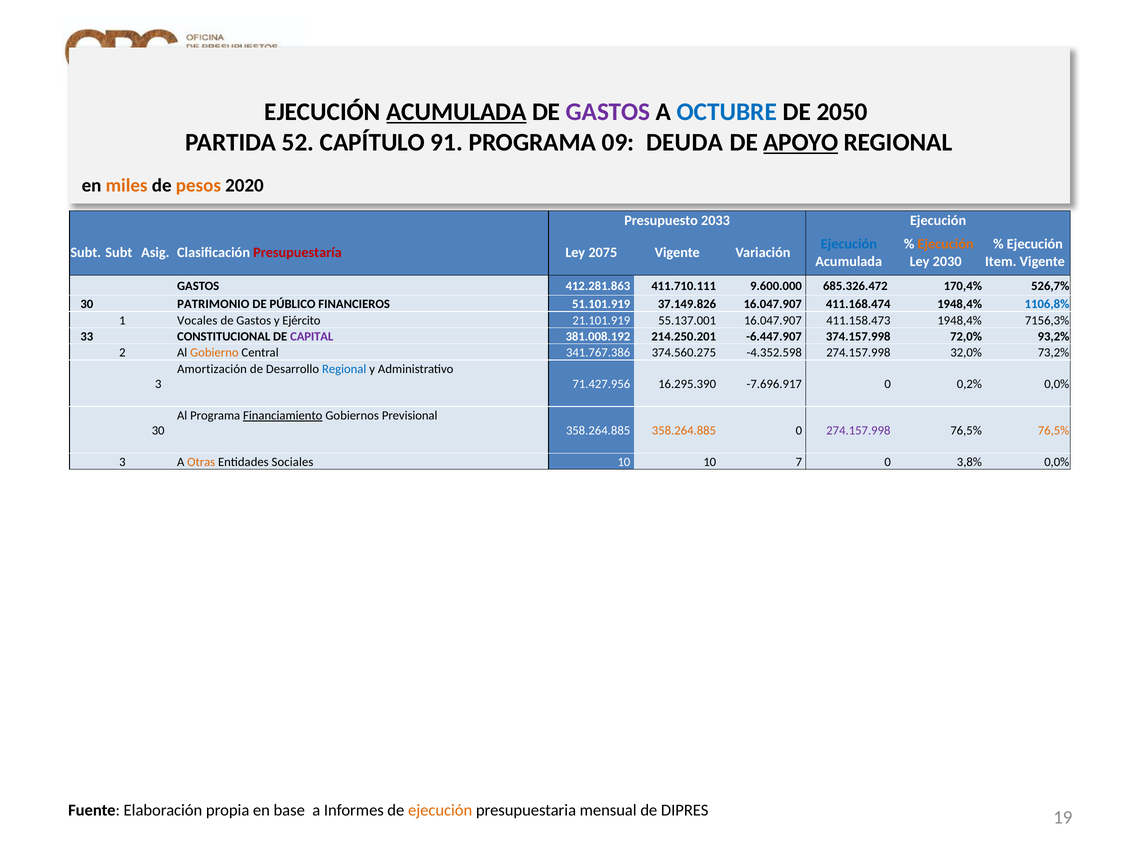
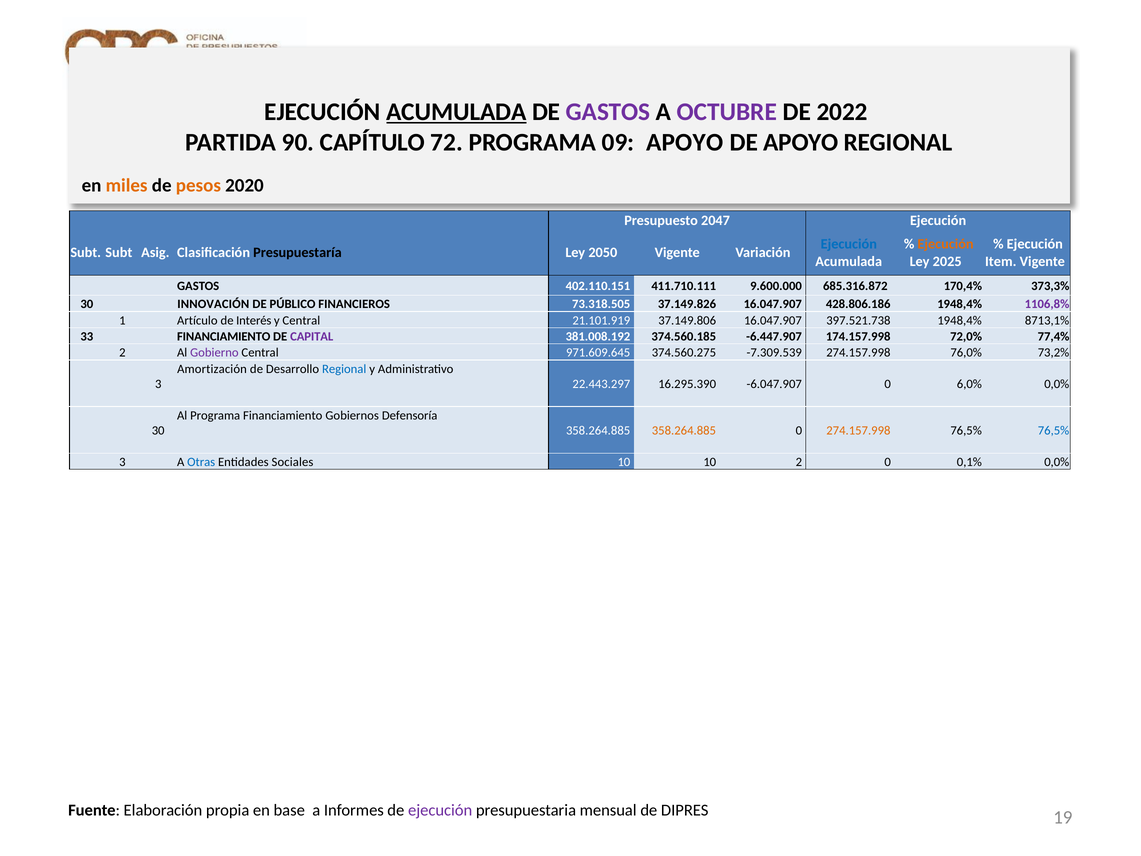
OCTUBRE colour: blue -> purple
2050: 2050 -> 2022
52: 52 -> 90
91: 91 -> 72
09 DEUDA: DEUDA -> APOYO
APOYO at (801, 142) underline: present -> none
2033: 2033 -> 2047
Presupuestaría colour: red -> black
2075: 2075 -> 2050
2030: 2030 -> 2025
412.281.863: 412.281.863 -> 402.110.151
685.326.472: 685.326.472 -> 685.316.872
526,7%: 526,7% -> 373,3%
PATRIMONIO: PATRIMONIO -> INNOVACIÓN
51.101.919: 51.101.919 -> 73.318.505
411.168.474: 411.168.474 -> 428.806.186
1106,8% colour: blue -> purple
Vocales: Vocales -> Artículo
Gastos at (254, 320): Gastos -> Interés
y Ejército: Ejército -> Central
55.137.001: 55.137.001 -> 37.149.806
411.158.473: 411.158.473 -> 397.521.738
7156,3%: 7156,3% -> 8713,1%
33 CONSTITUCIONAL: CONSTITUCIONAL -> FINANCIAMIENTO
214.250.201: 214.250.201 -> 374.560.185
374.157.998: 374.157.998 -> 174.157.998
93,2%: 93,2% -> 77,4%
Gobierno colour: orange -> purple
341.767.386: 341.767.386 -> 971.609.645
-4.352.598: -4.352.598 -> -7.309.539
32,0%: 32,0% -> 76,0%
71.427.956: 71.427.956 -> 22.443.297
-7.696.917: -7.696.917 -> -6.047.907
0,2%: 0,2% -> 6,0%
Financiamiento at (283, 415) underline: present -> none
Previsional: Previsional -> Defensoría
274.157.998 at (858, 430) colour: purple -> orange
76,5% at (1054, 430) colour: orange -> blue
Otras colour: orange -> blue
10 7: 7 -> 2
3,8%: 3,8% -> 0,1%
ejecución at (440, 810) colour: orange -> purple
